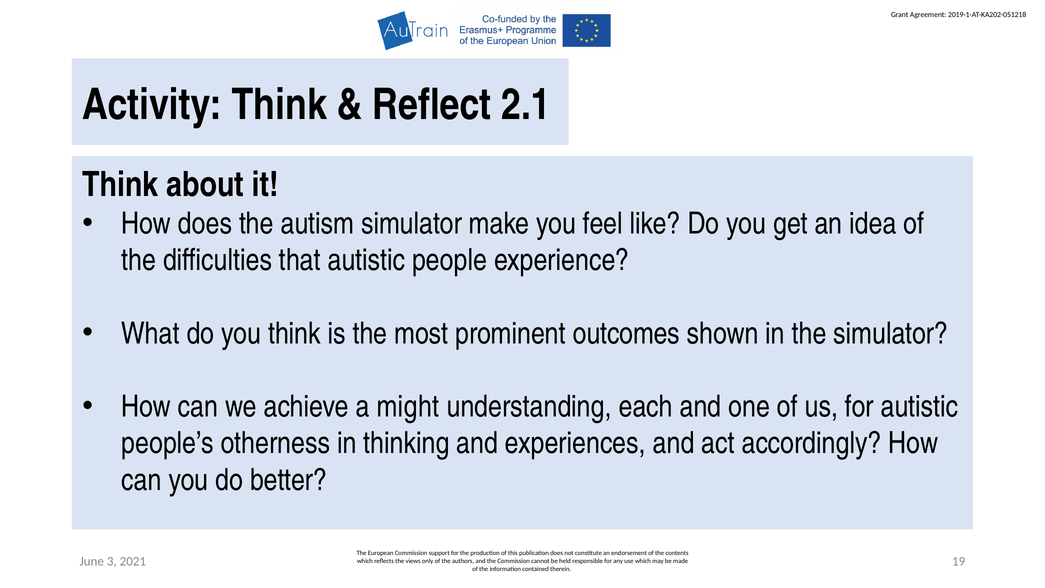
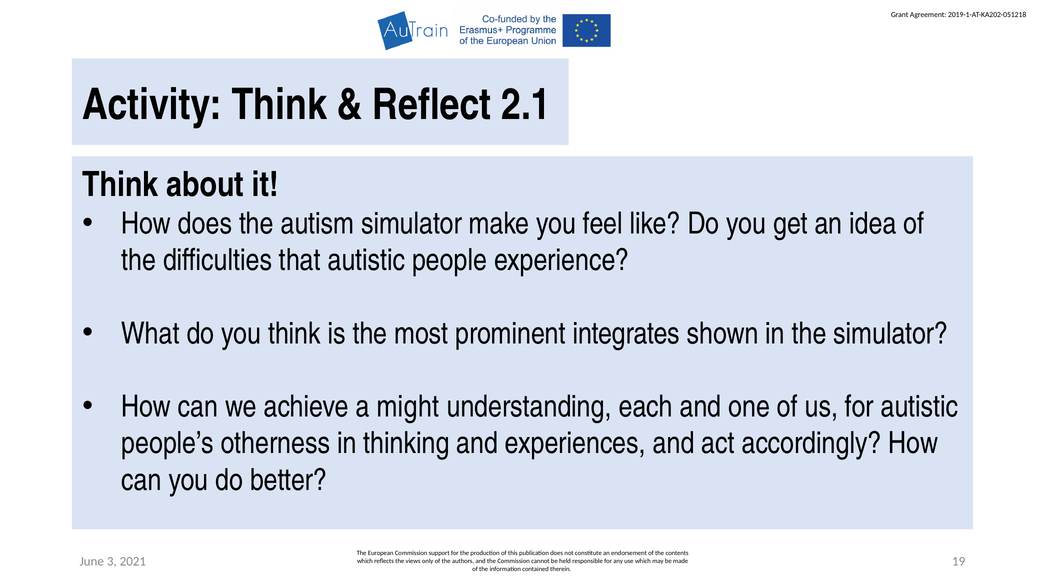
outcomes: outcomes -> integrates
